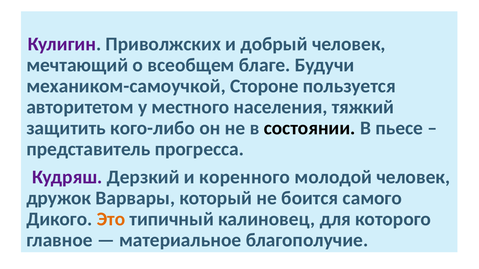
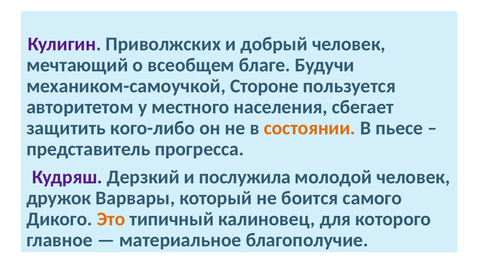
тяжкий: тяжкий -> сбегает
состоянии colour: black -> orange
коренного: коренного -> послужила
